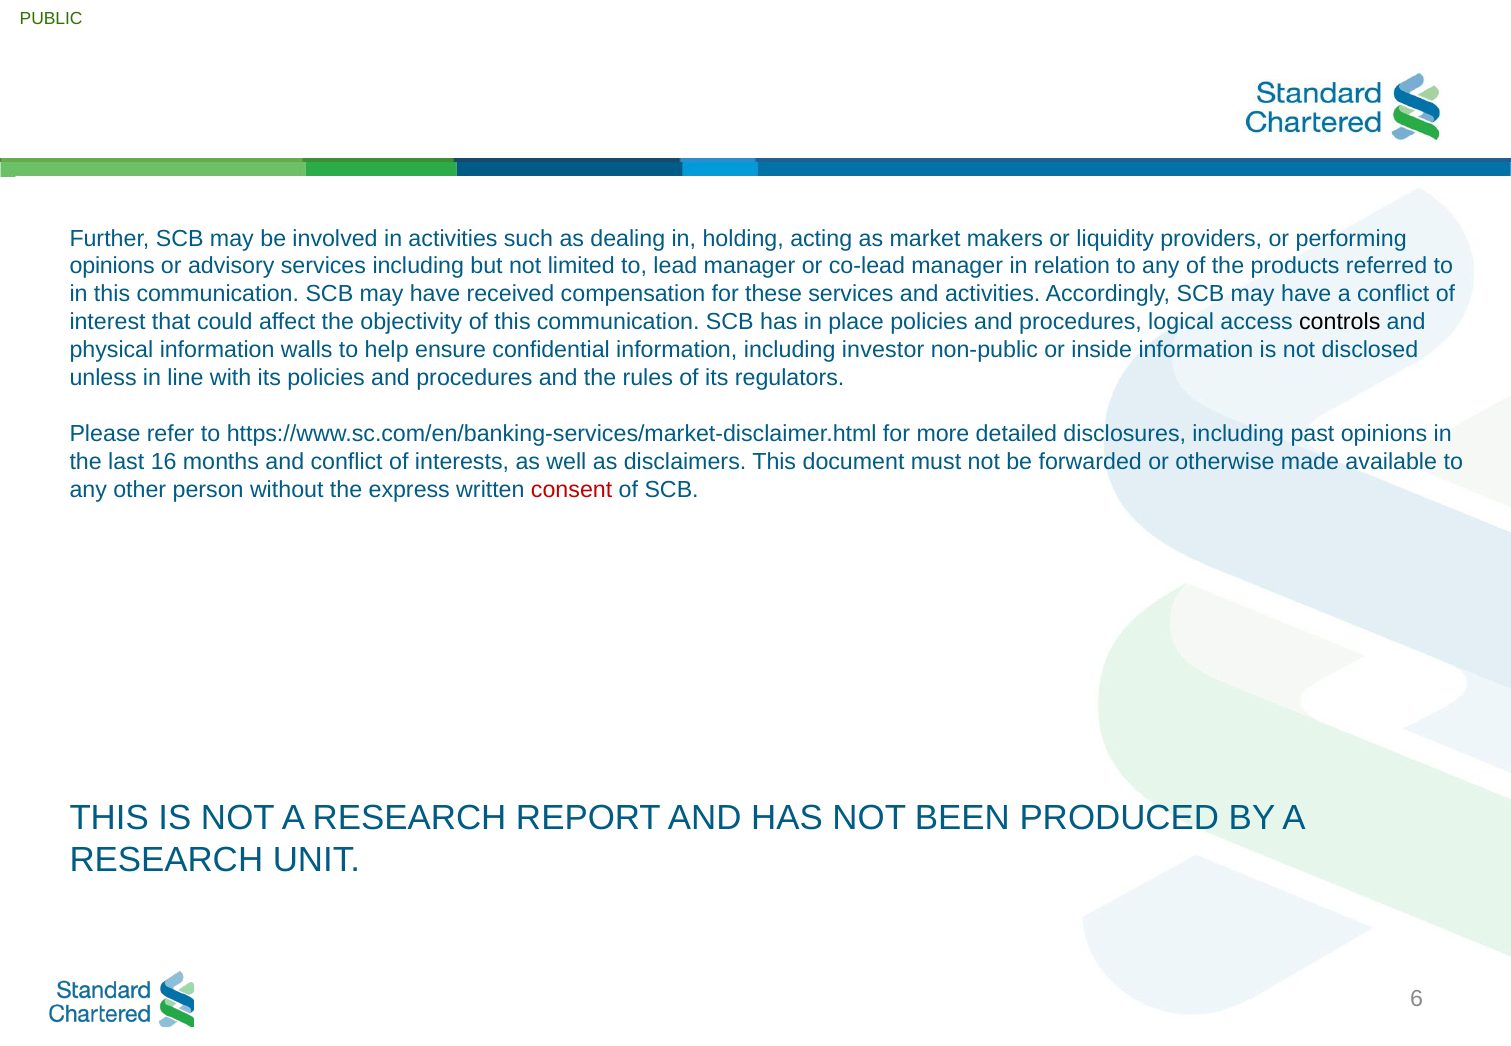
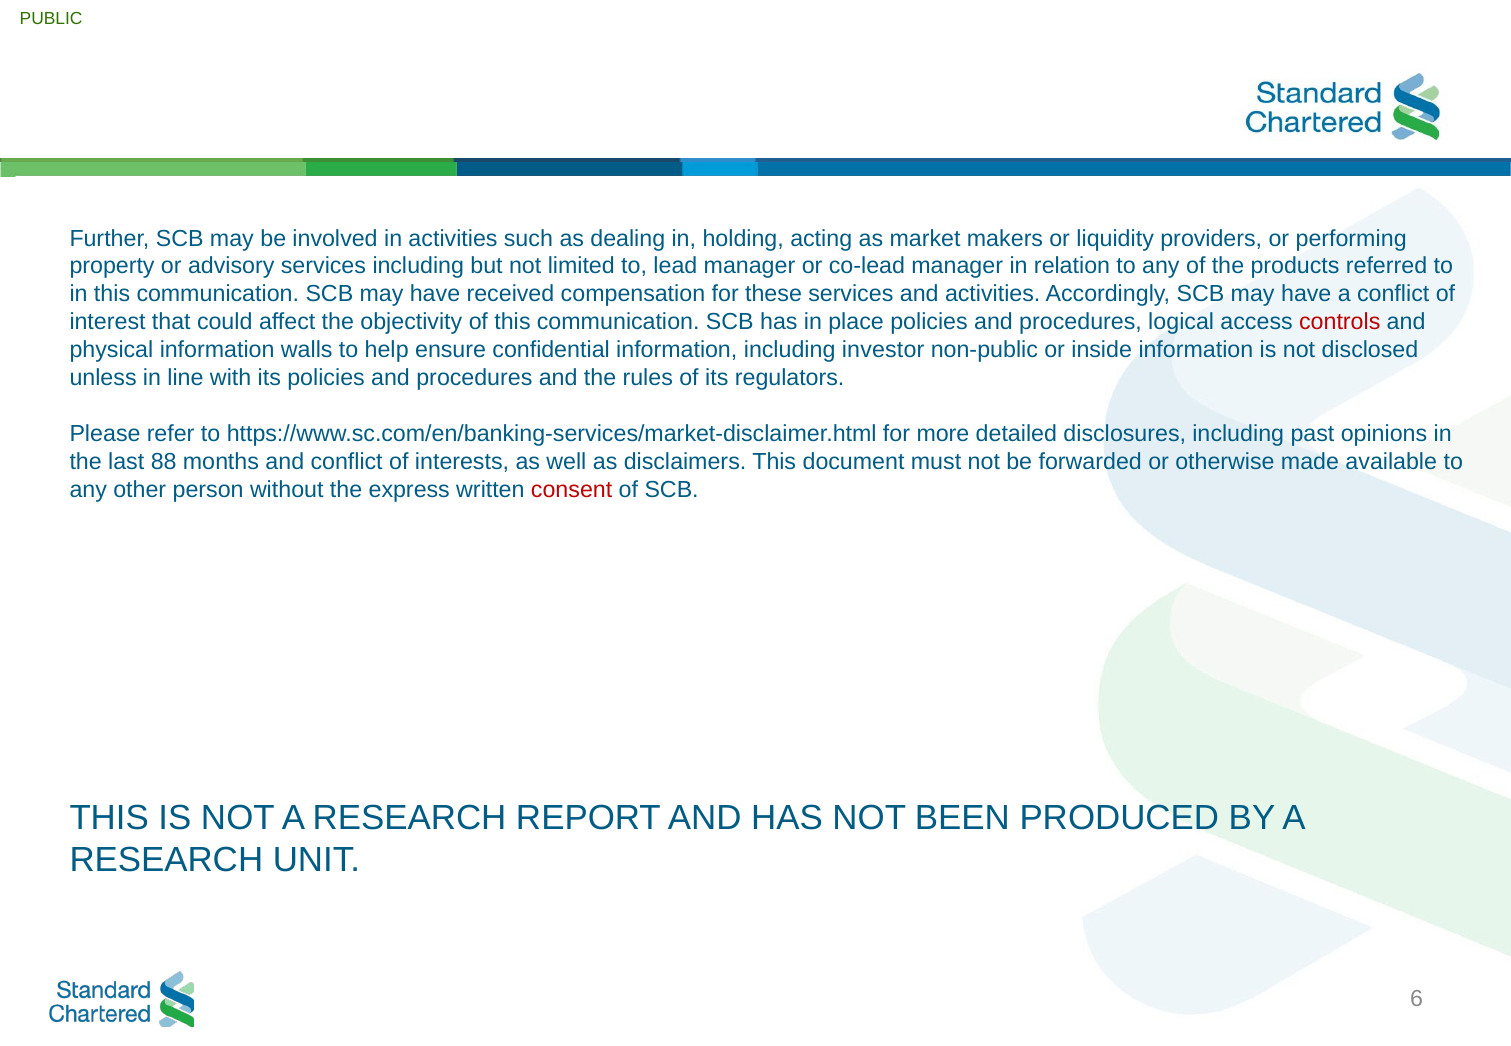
opinions at (112, 266): opinions -> property
controls colour: black -> red
16: 16 -> 88
